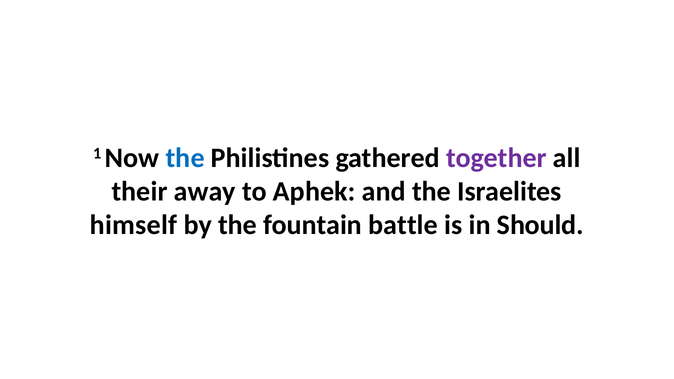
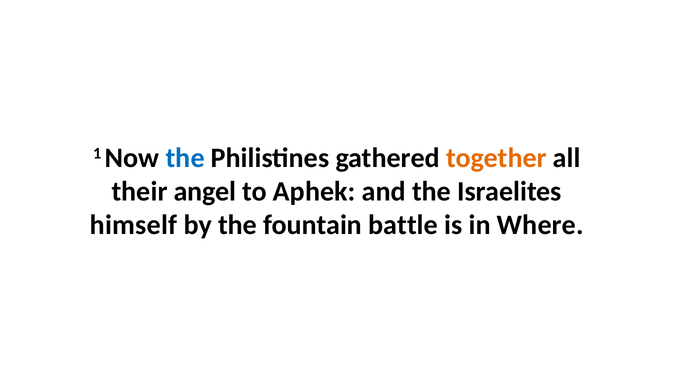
together colour: purple -> orange
away: away -> angel
Should: Should -> Where
